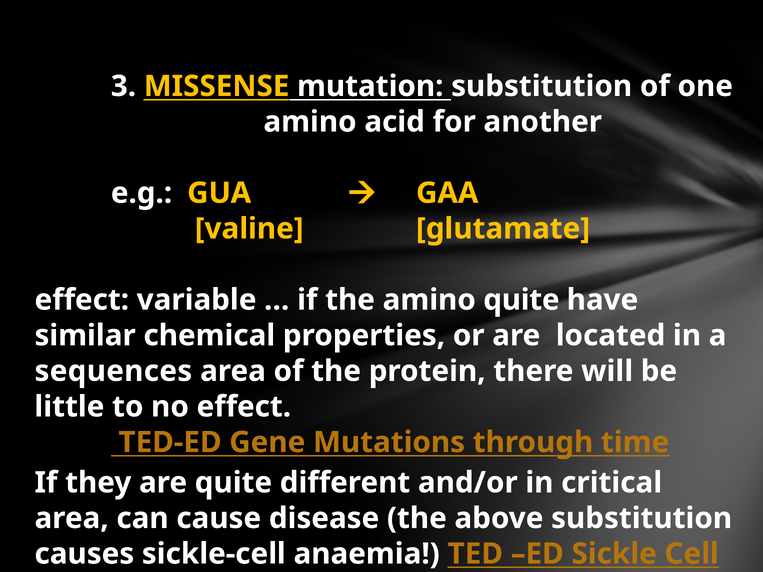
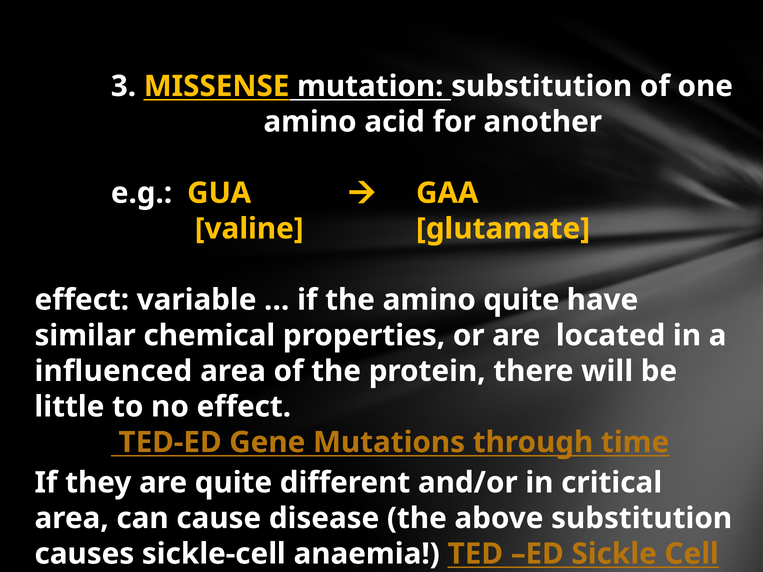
sequences: sequences -> influenced
